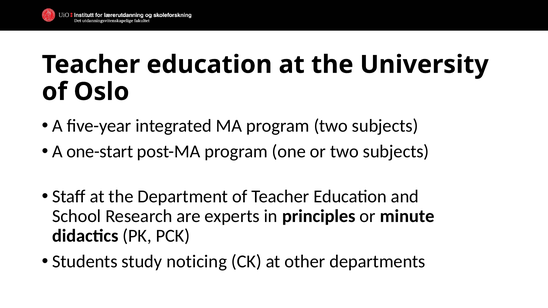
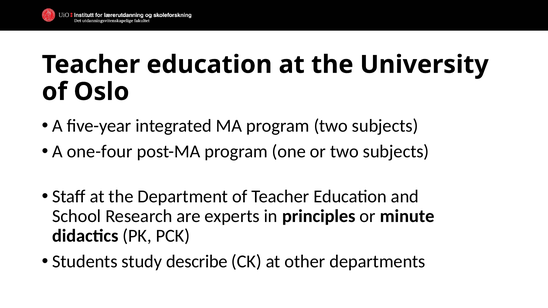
one-start: one-start -> one-four
noticing: noticing -> describe
